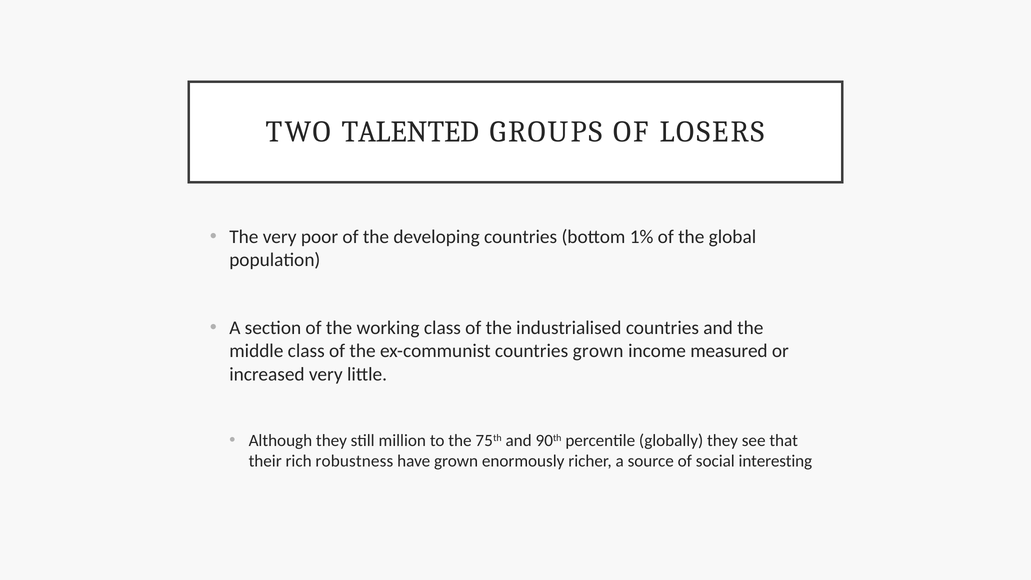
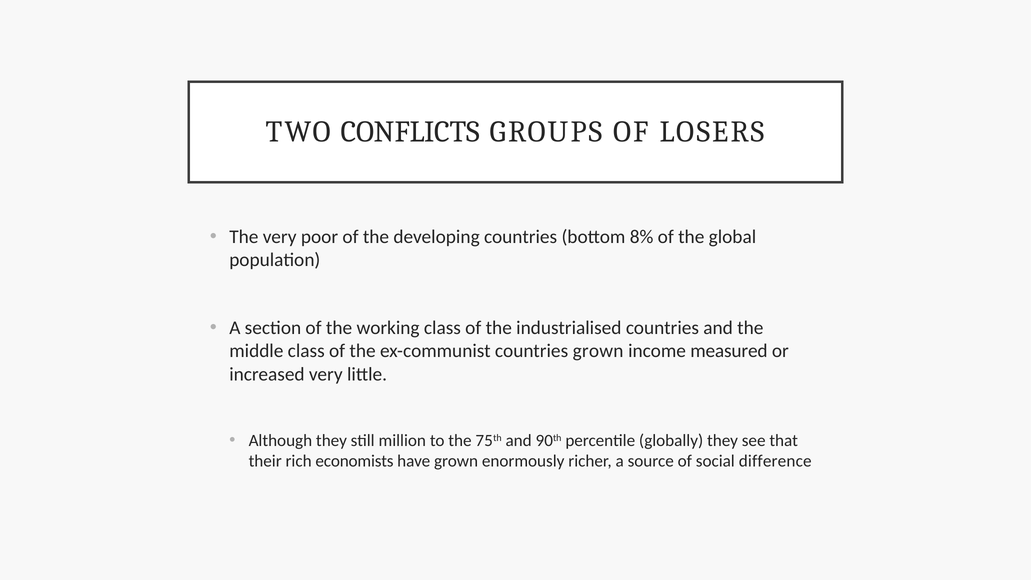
TALENTED: TALENTED -> CONFLICTS
1%: 1% -> 8%
robustness: robustness -> economists
interesting: interesting -> difference
